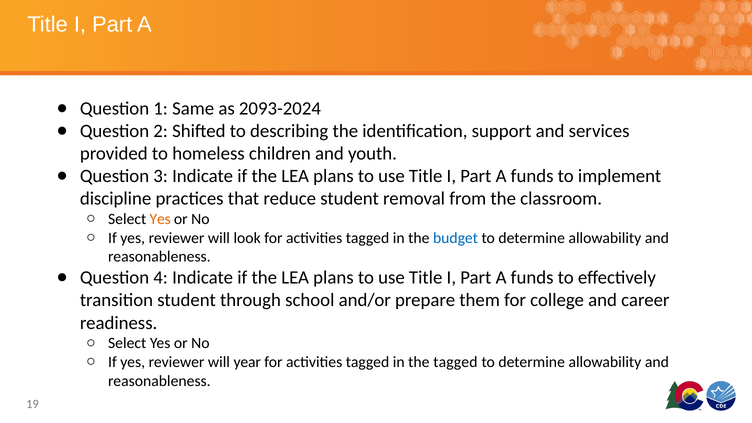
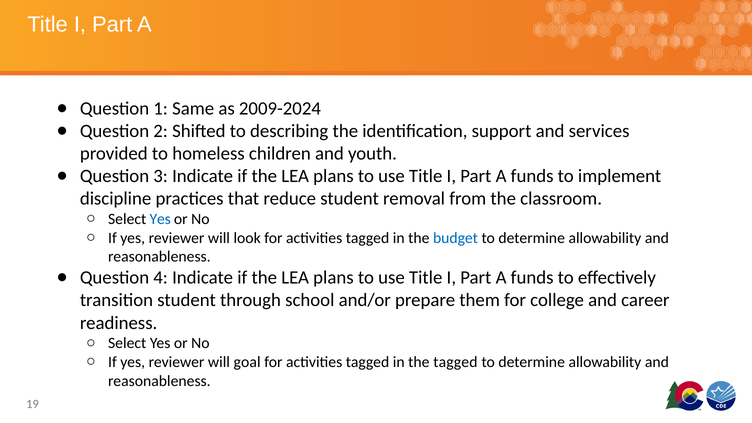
2093-2024: 2093-2024 -> 2009-2024
Yes at (160, 219) colour: orange -> blue
year: year -> goal
